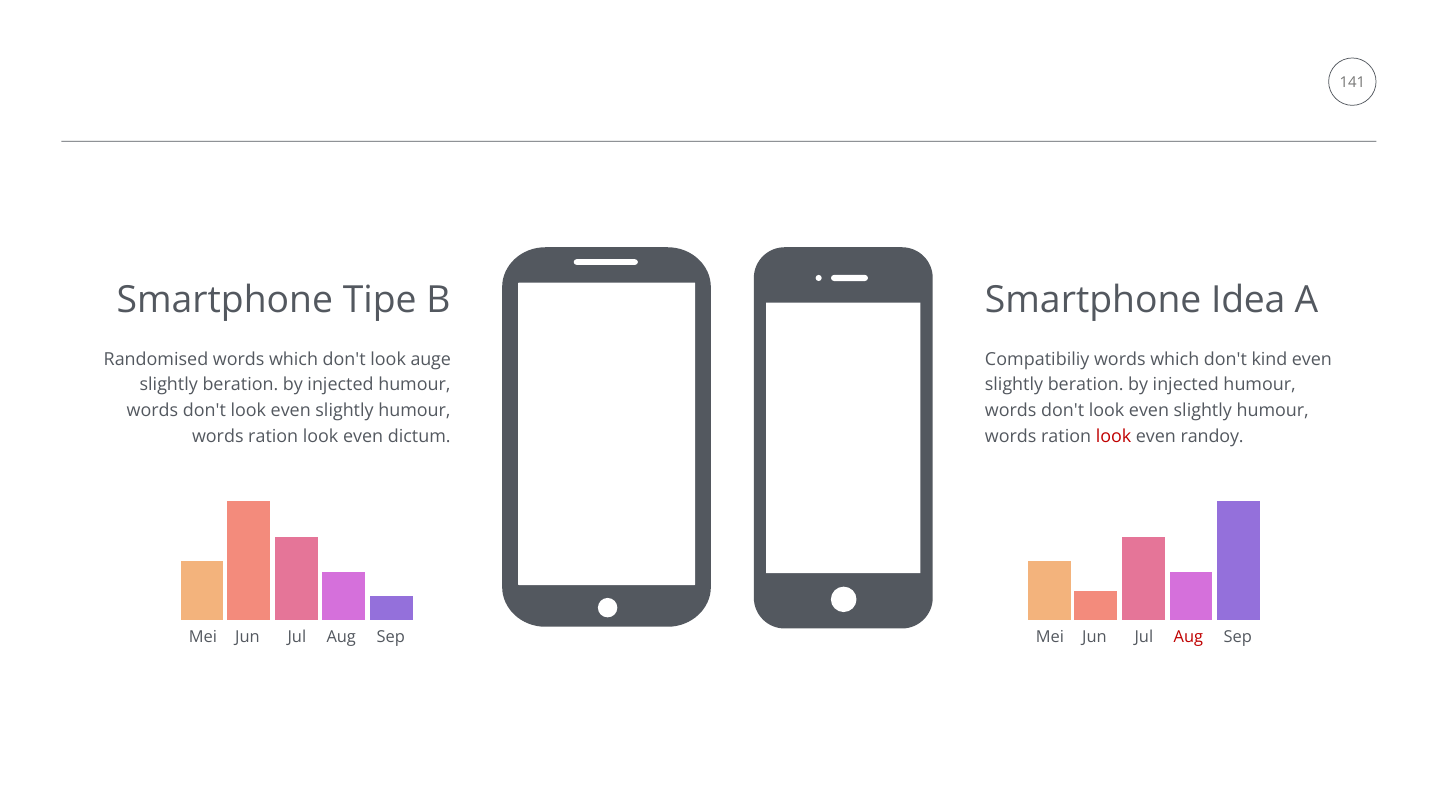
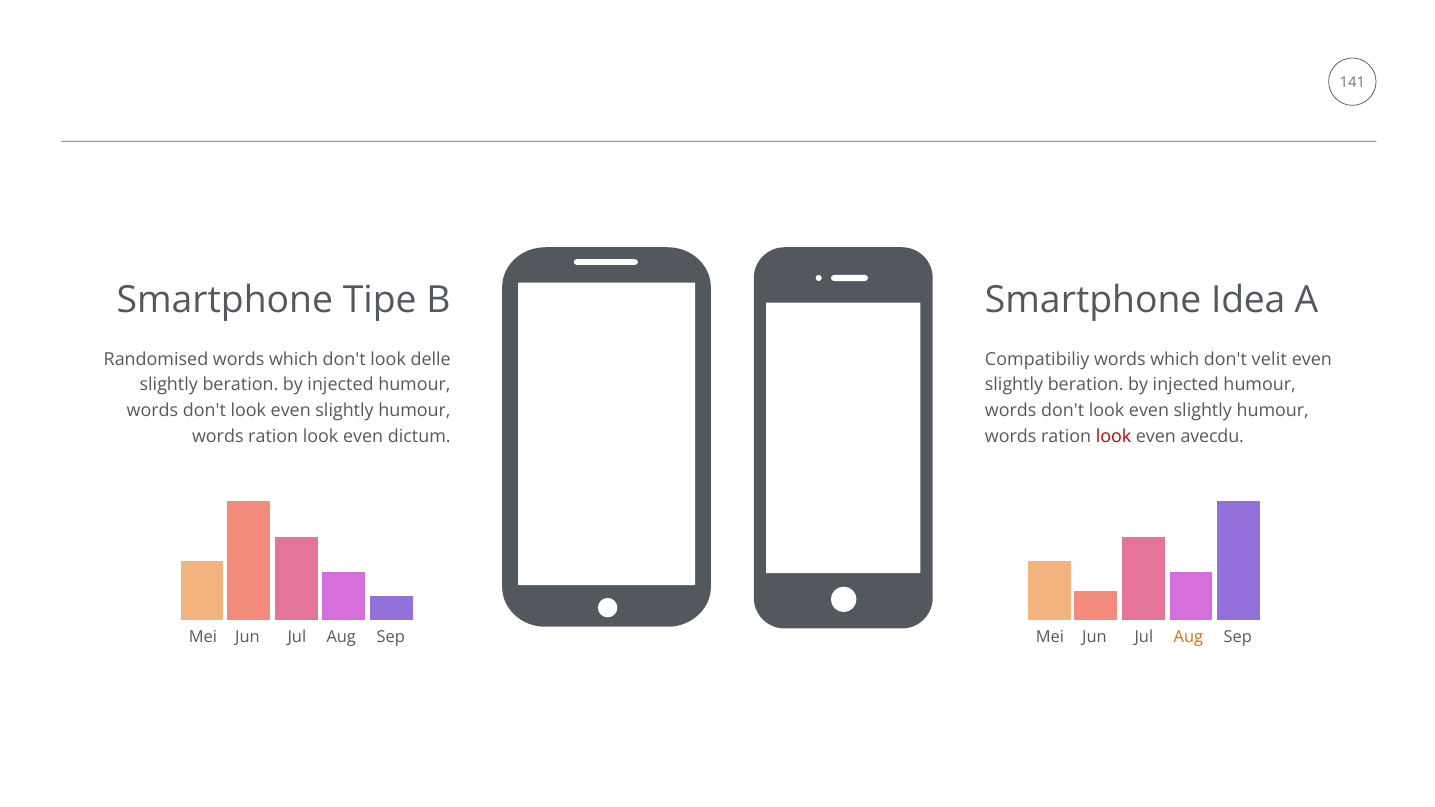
auge: auge -> delle
kind: kind -> velit
randoy: randoy -> avecdu
Aug at (1188, 638) colour: red -> orange
